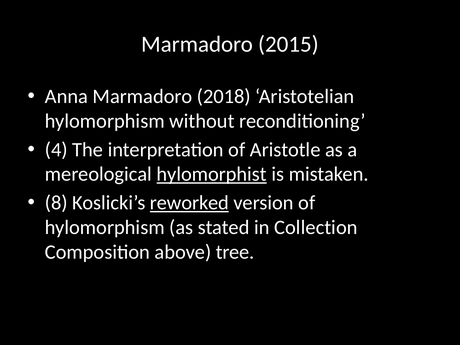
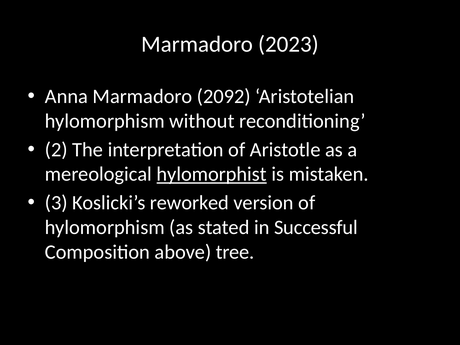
2015: 2015 -> 2023
2018: 2018 -> 2092
4: 4 -> 2
8: 8 -> 3
reworked underline: present -> none
Collection: Collection -> Successful
